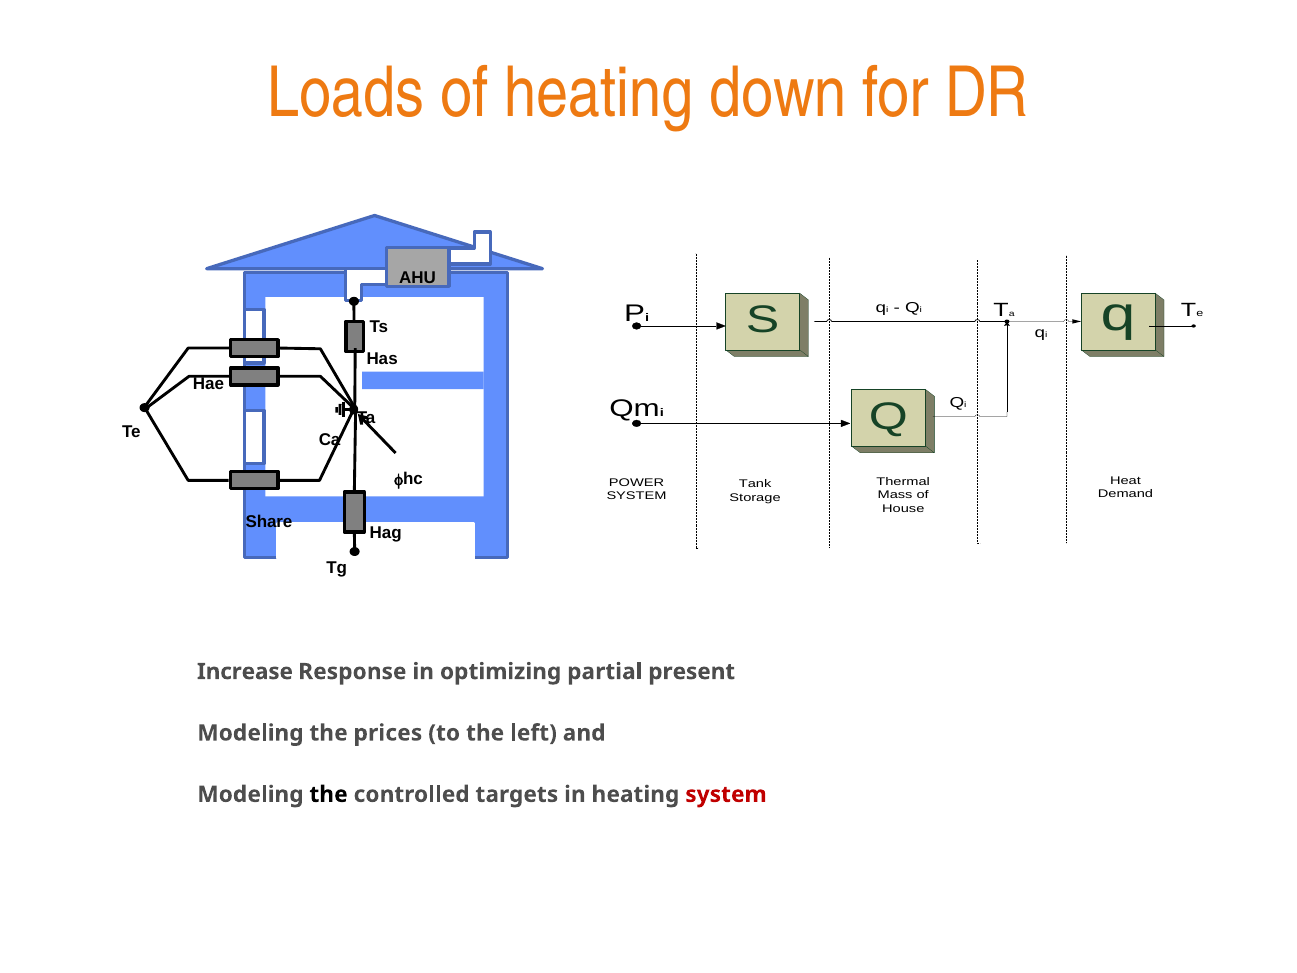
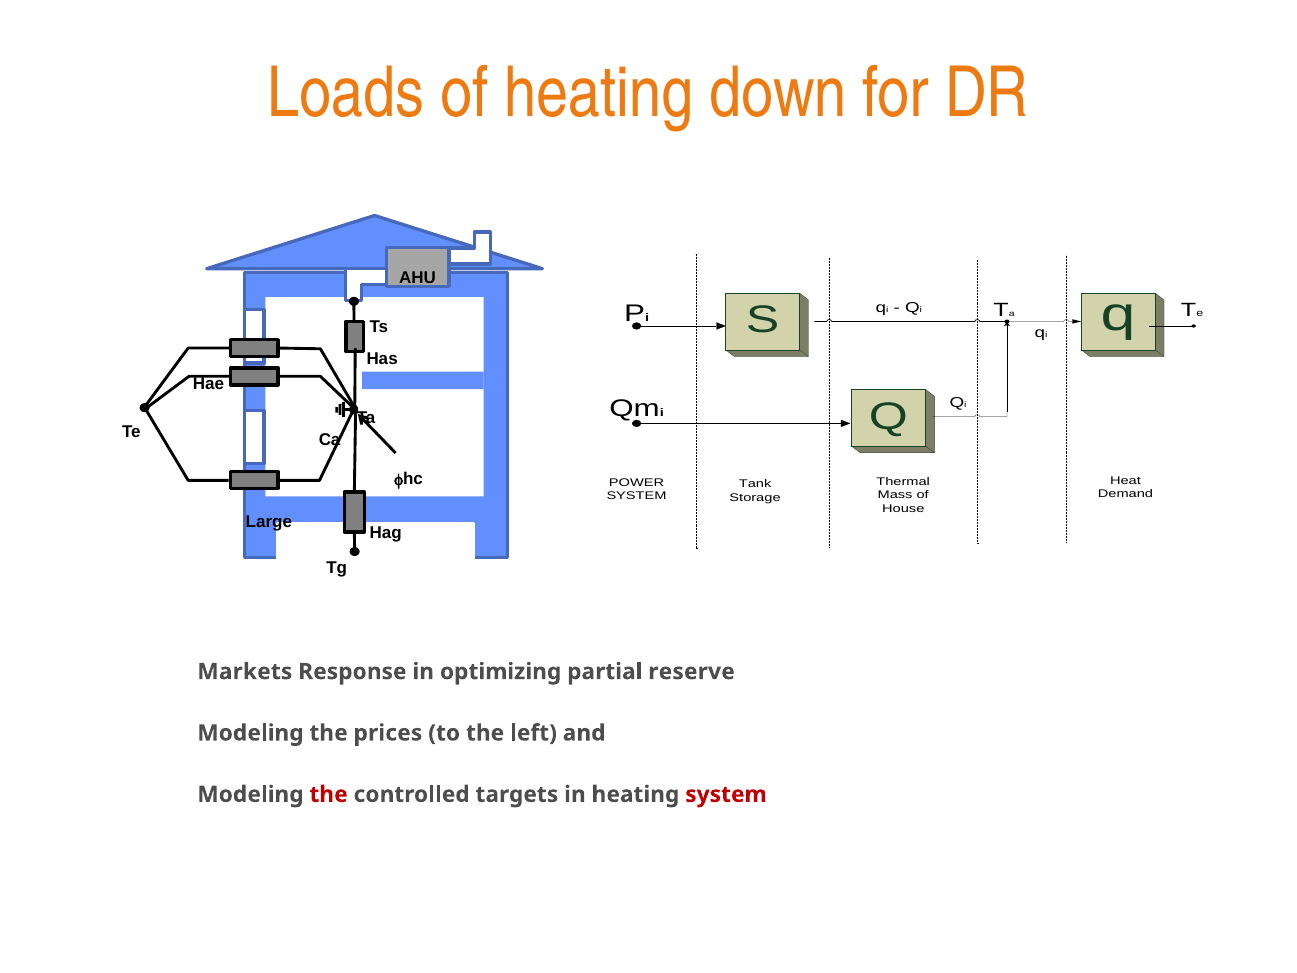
Share: Share -> Large
Increase: Increase -> Markets
present: present -> reserve
the at (329, 794) colour: black -> red
